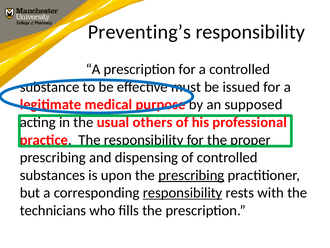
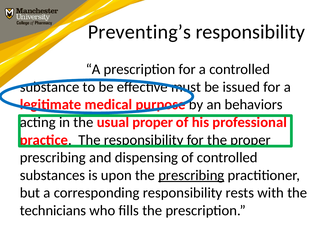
supposed: supposed -> behaviors
usual others: others -> proper
responsibility at (183, 192) underline: present -> none
